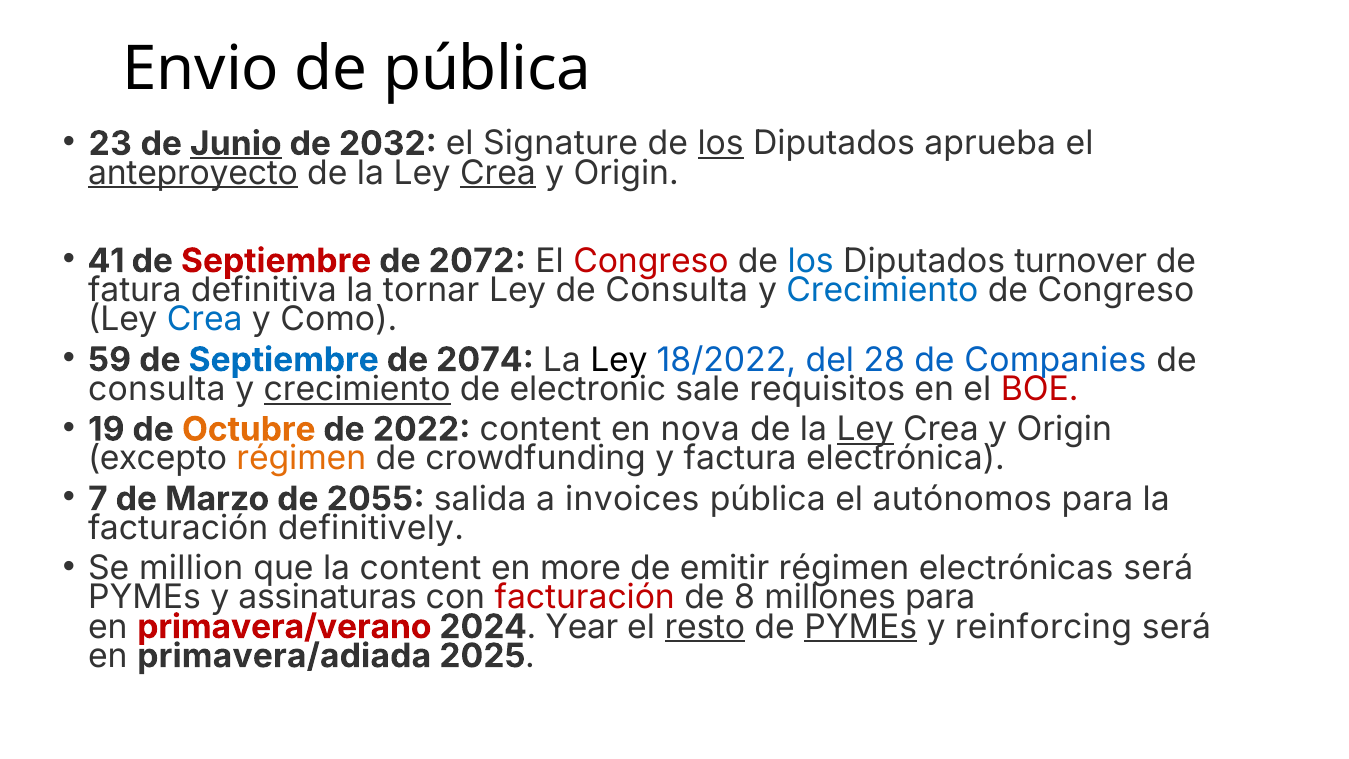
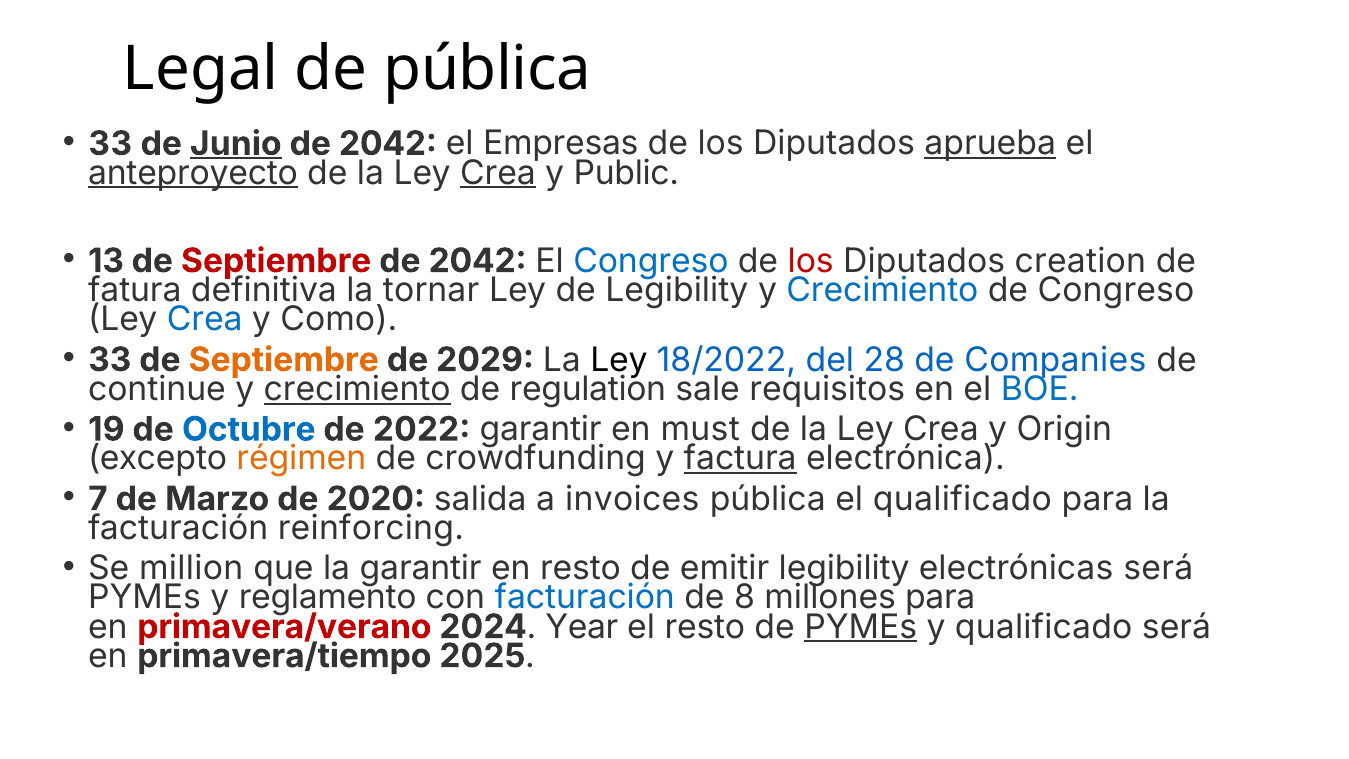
Envio: Envio -> Legal
23 at (110, 144): 23 -> 33
2032 at (388, 144): 2032 -> 2042
Signature: Signature -> Empresas
los at (721, 144) underline: present -> none
aprueba underline: none -> present
Origin at (626, 173): Origin -> Public
41: 41 -> 13
2072 at (477, 261): 2072 -> 2042
Congreso at (651, 261) colour: red -> blue
los at (811, 261) colour: blue -> red
turnover: turnover -> creation
Ley de Consulta: Consulta -> Legibility
59 at (110, 360): 59 -> 33
Septiembre at (284, 360) colour: blue -> orange
2074: 2074 -> 2029
consulta at (157, 389): consulta -> continue
electronic: electronic -> regulation
BOE colour: red -> blue
Octubre colour: orange -> blue
2022 content: content -> garantir
nova: nova -> must
Ley at (865, 429) underline: present -> none
factura underline: none -> present
2055: 2055 -> 2020
el autónomos: autónomos -> qualificado
definitively: definitively -> reinforcing
la content: content -> garantir
en more: more -> resto
emitir régimen: régimen -> legibility
assinaturas: assinaturas -> reglamento
facturación at (585, 598) colour: red -> blue
resto at (705, 627) underline: present -> none
y reinforcing: reinforcing -> qualificado
primavera/adiada: primavera/adiada -> primavera/tiempo
